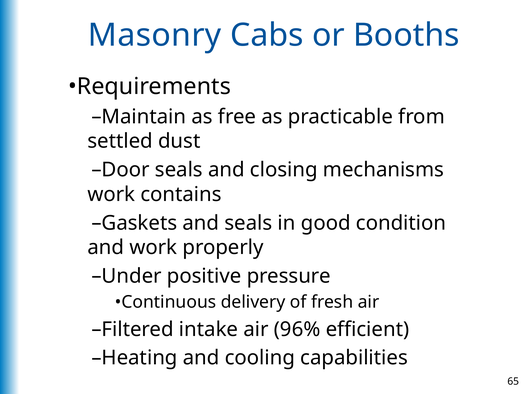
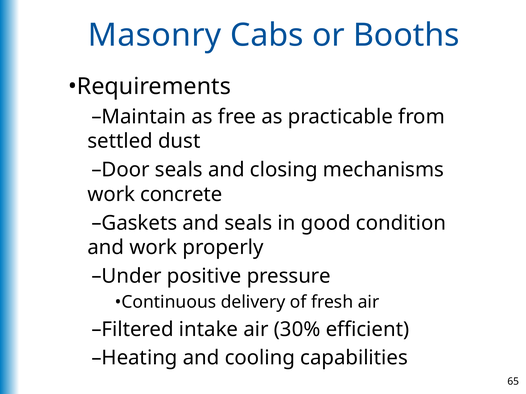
contains: contains -> concrete
96%: 96% -> 30%
